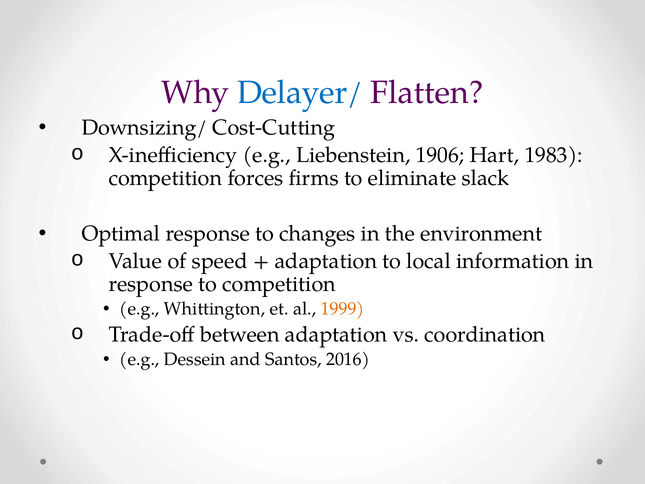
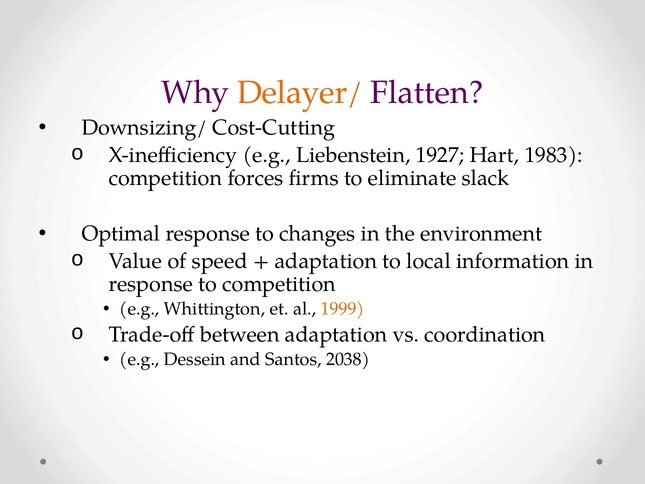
Delayer/ colour: blue -> orange
1906: 1906 -> 1927
2016: 2016 -> 2038
